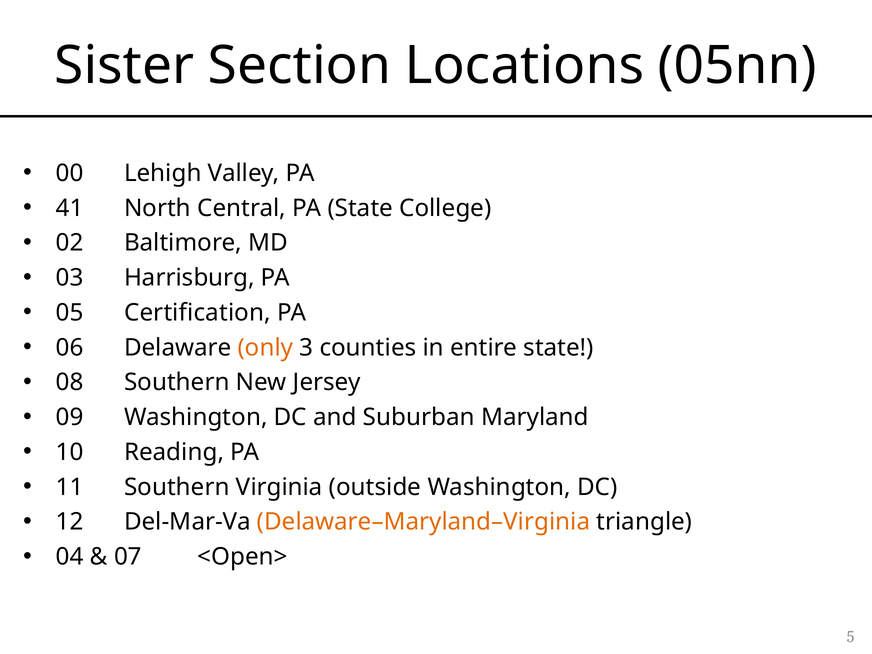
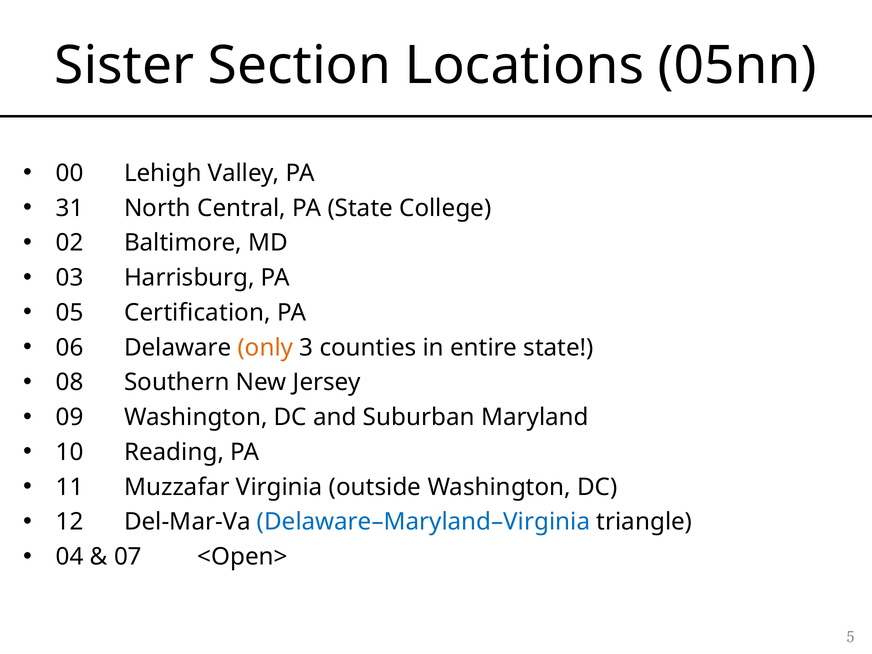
41: 41 -> 31
11 Southern: Southern -> Muzzafar
Delaware–Maryland–Virginia colour: orange -> blue
